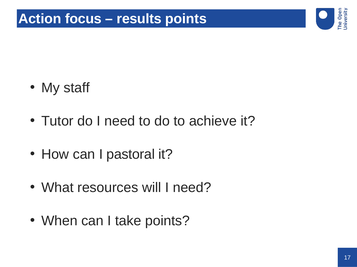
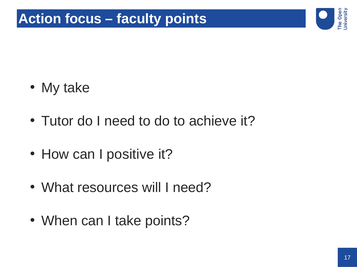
results: results -> faculty
My staff: staff -> take
pastoral: pastoral -> positive
